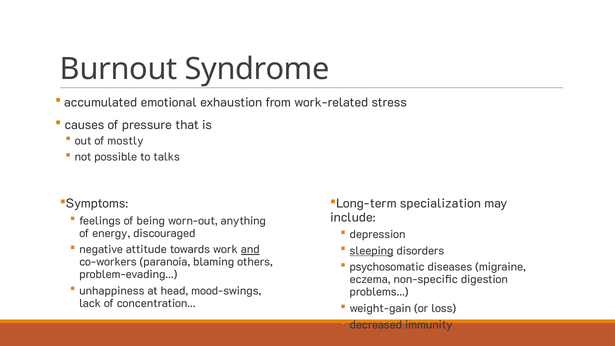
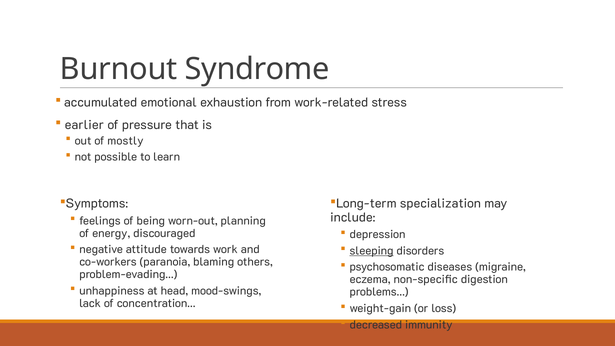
causes: causes -> earlier
talks: talks -> learn
anything: anything -> planning
and underline: present -> none
